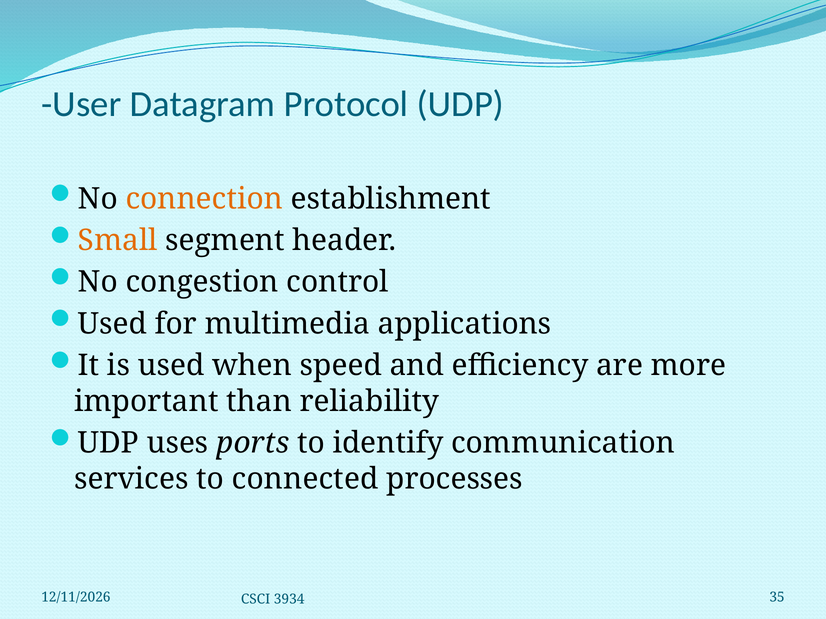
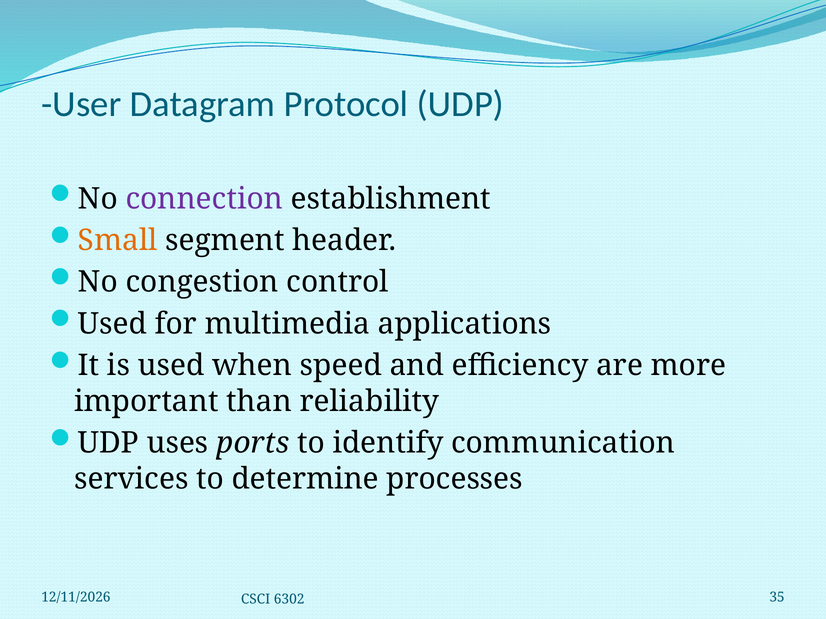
connection colour: orange -> purple
connected: connected -> determine
3934: 3934 -> 6302
